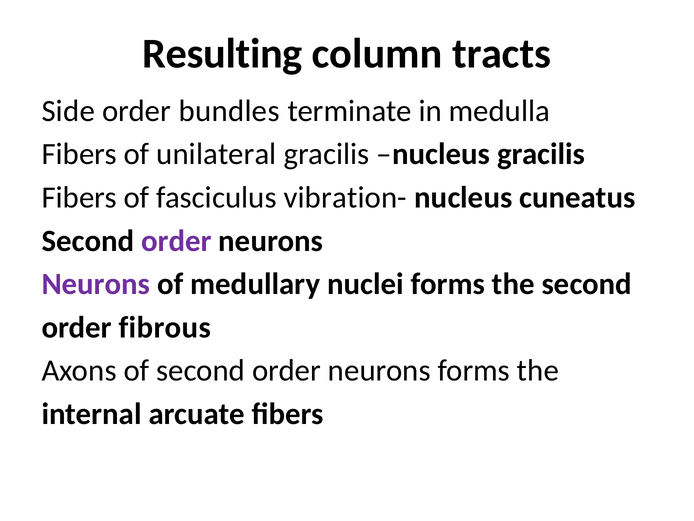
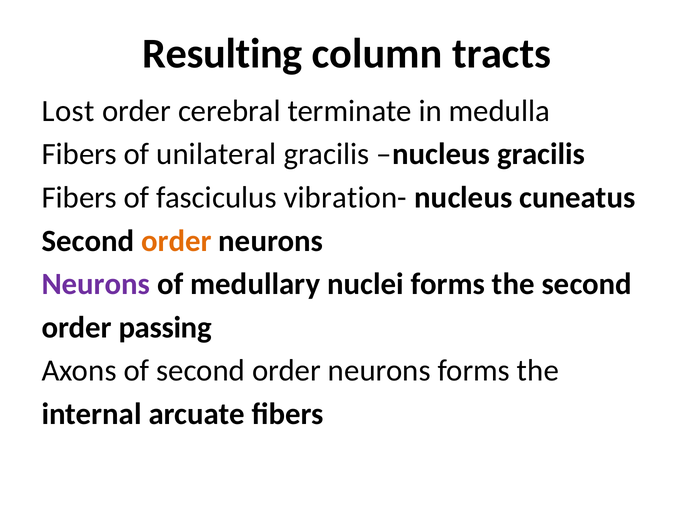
Side: Side -> Lost
bundles: bundles -> cerebral
order at (176, 241) colour: purple -> orange
fibrous: fibrous -> passing
